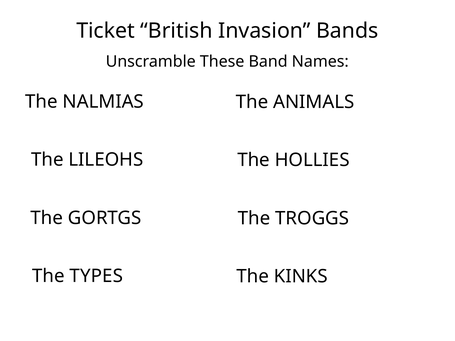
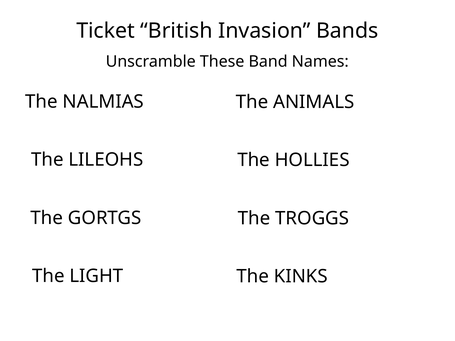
TYPES: TYPES -> LIGHT
